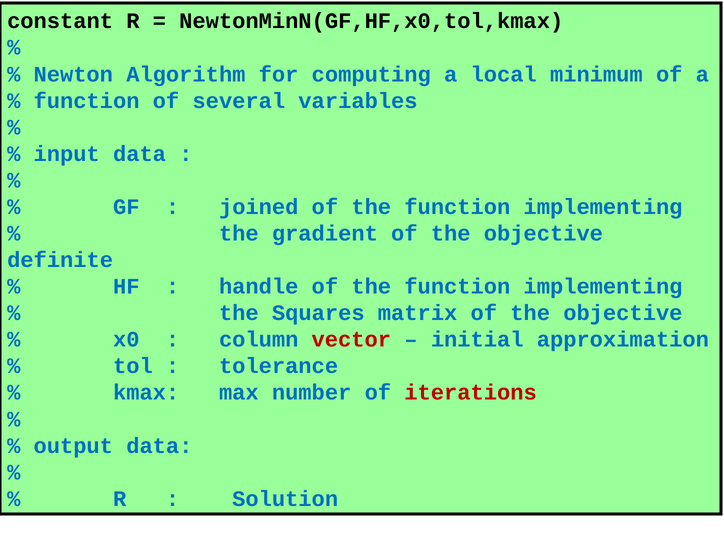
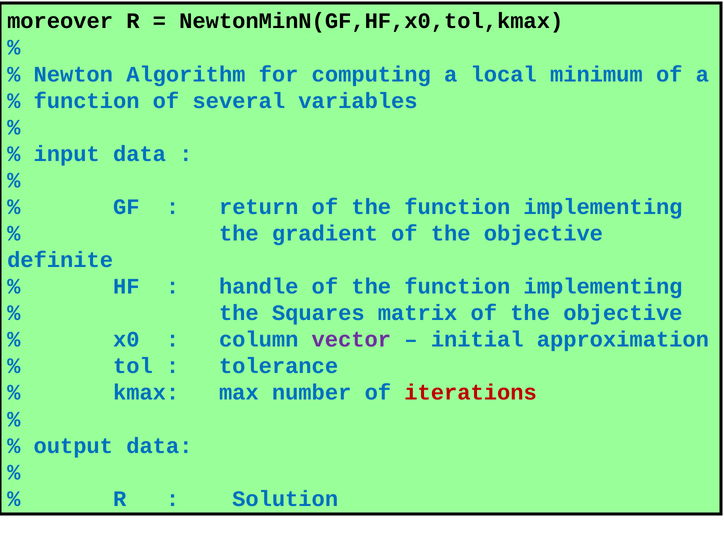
constant: constant -> moreover
joined: joined -> return
vector colour: red -> purple
